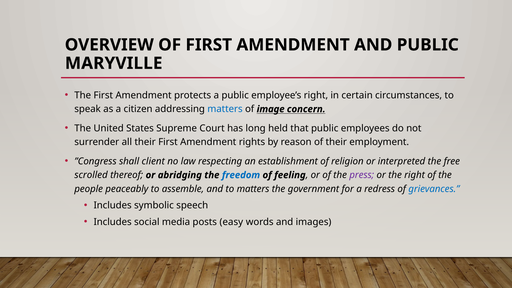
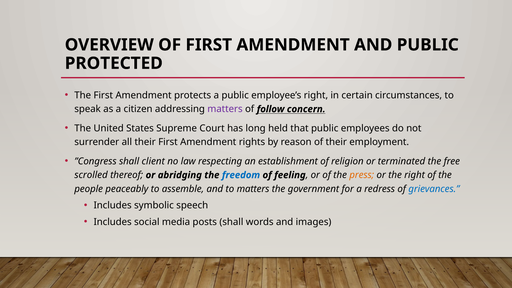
MARYVILLE: MARYVILLE -> PROTECTED
matters at (225, 109) colour: blue -> purple
image: image -> follow
interpreted: interpreted -> terminated
press colour: purple -> orange
posts easy: easy -> shall
